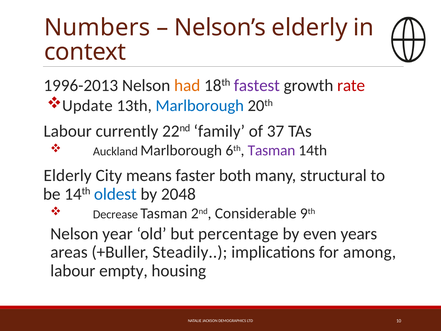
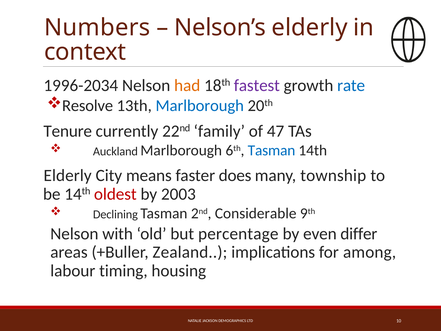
1996-2013: 1996-2013 -> 1996-2034
rate colour: red -> blue
Update: Update -> Resolve
Labour at (68, 131): Labour -> Tenure
37: 37 -> 47
Tasman at (272, 150) colour: purple -> blue
both: both -> does
structural: structural -> township
oldest colour: blue -> red
2048: 2048 -> 2003
Decrease: Decrease -> Declining
year: year -> with
years: years -> differ
Steadily: Steadily -> Zealand
empty: empty -> timing
